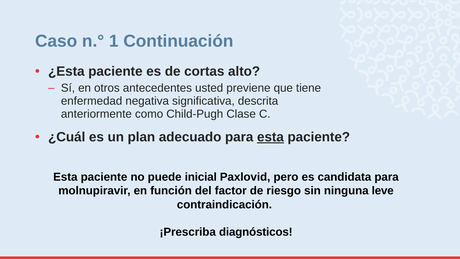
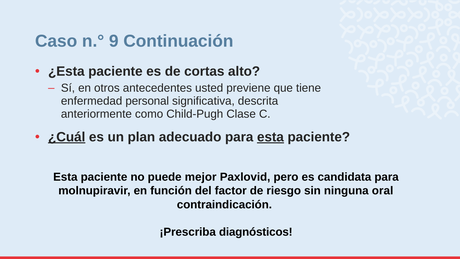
1: 1 -> 9
negativa: negativa -> personal
¿Cuál underline: none -> present
inicial: inicial -> mejor
leve: leve -> oral
